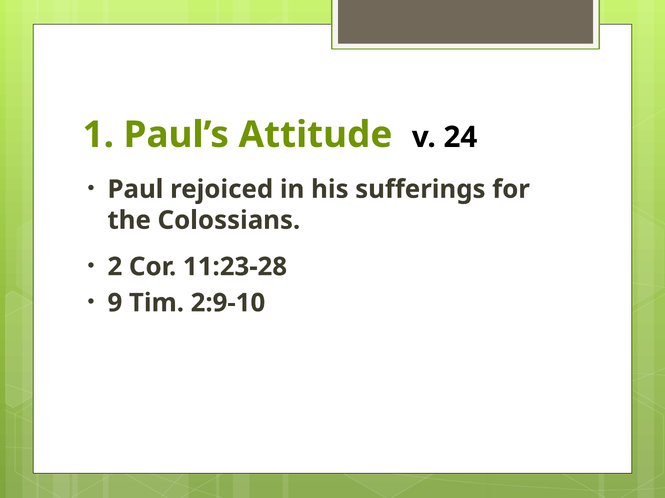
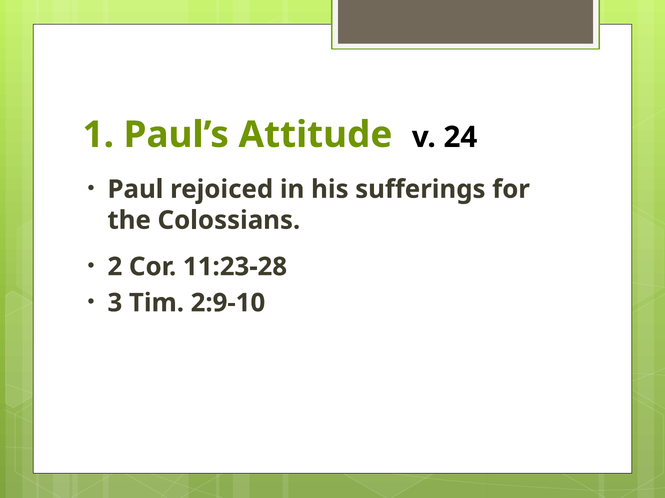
9: 9 -> 3
